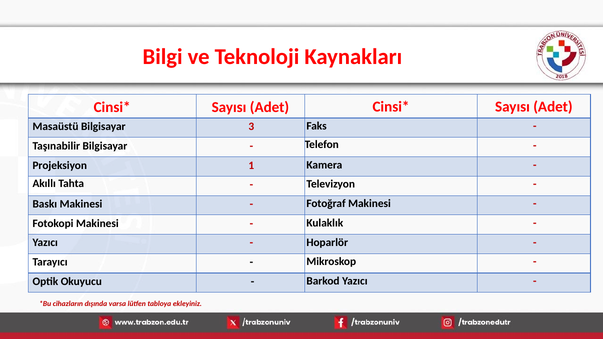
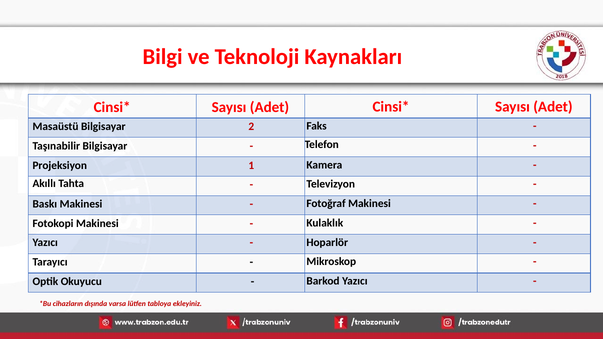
3: 3 -> 2
